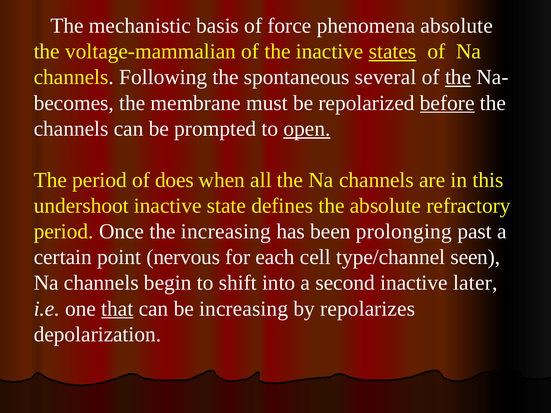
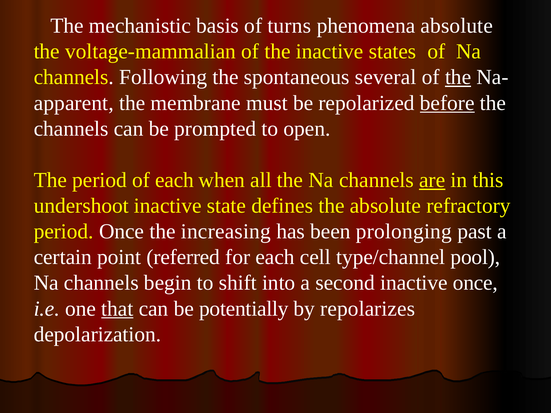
force: force -> turns
states underline: present -> none
becomes: becomes -> apparent
open underline: present -> none
of does: does -> each
are underline: none -> present
nervous: nervous -> referred
seen: seen -> pool
inactive later: later -> once
be increasing: increasing -> potentially
